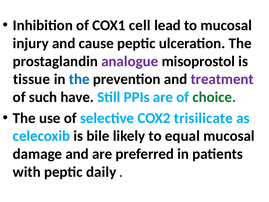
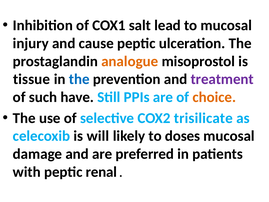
cell: cell -> salt
analogue colour: purple -> orange
choice colour: green -> orange
bile: bile -> will
equal: equal -> doses
daily: daily -> renal
